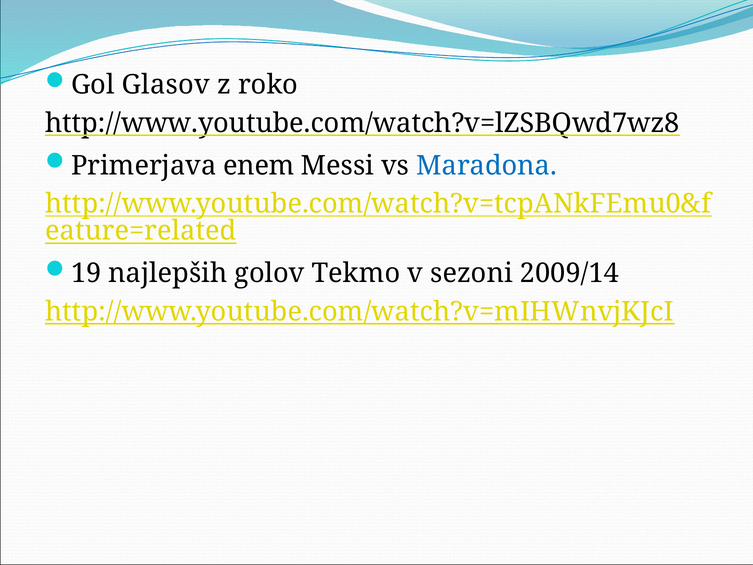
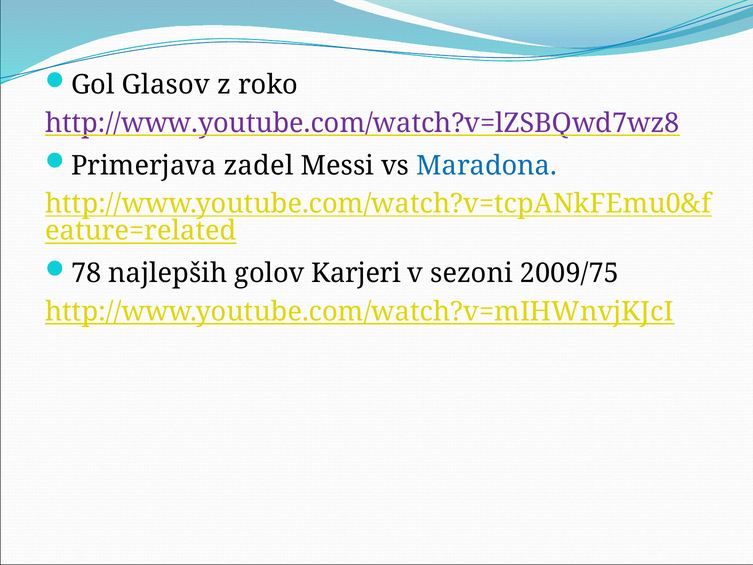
http://www.youtube.com/watch?v=lZSBQwd7wz8 colour: black -> purple
enem: enem -> zadel
19: 19 -> 78
Tekmo: Tekmo -> Karjeri
2009/14: 2009/14 -> 2009/75
